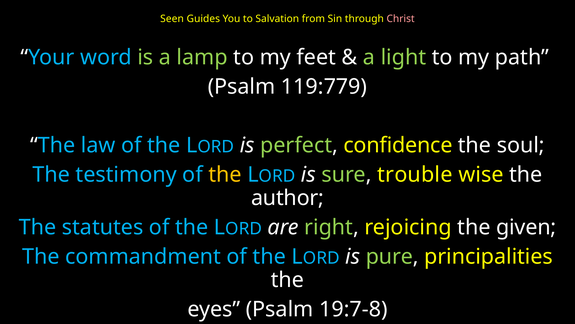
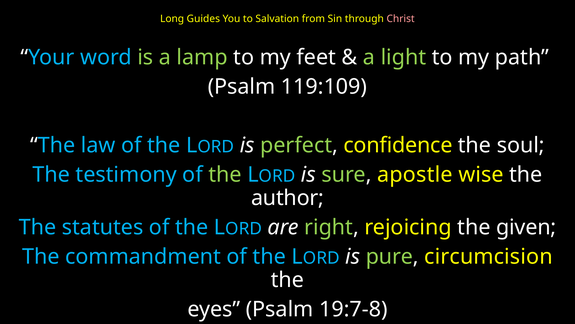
Seen: Seen -> Long
119:779: 119:779 -> 119:109
the at (225, 174) colour: yellow -> light green
trouble: trouble -> apostle
principalities: principalities -> circumcision
